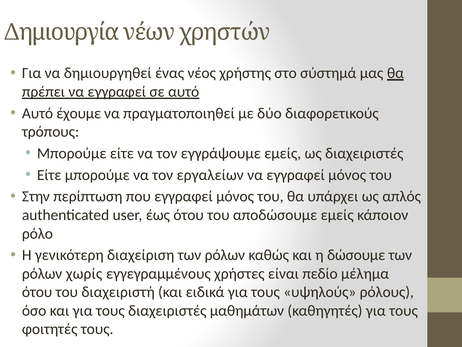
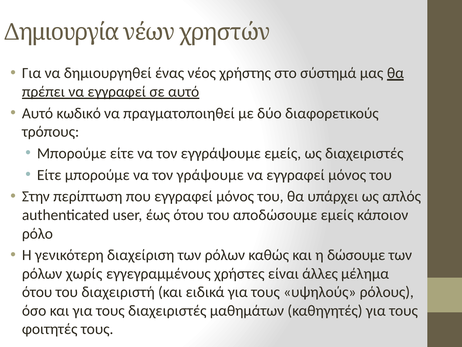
έχουμε: έχουμε -> κωδικό
εργαλείων: εργαλείων -> γράψουμε
πεδίο: πεδίο -> άλλες
